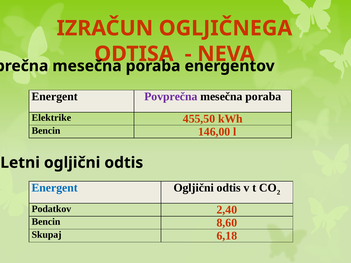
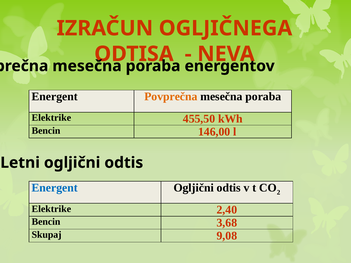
Povprečna at (171, 97) colour: purple -> orange
Podatkov at (51, 209): Podatkov -> Elektrike
8,60: 8,60 -> 3,68
6,18: 6,18 -> 9,08
